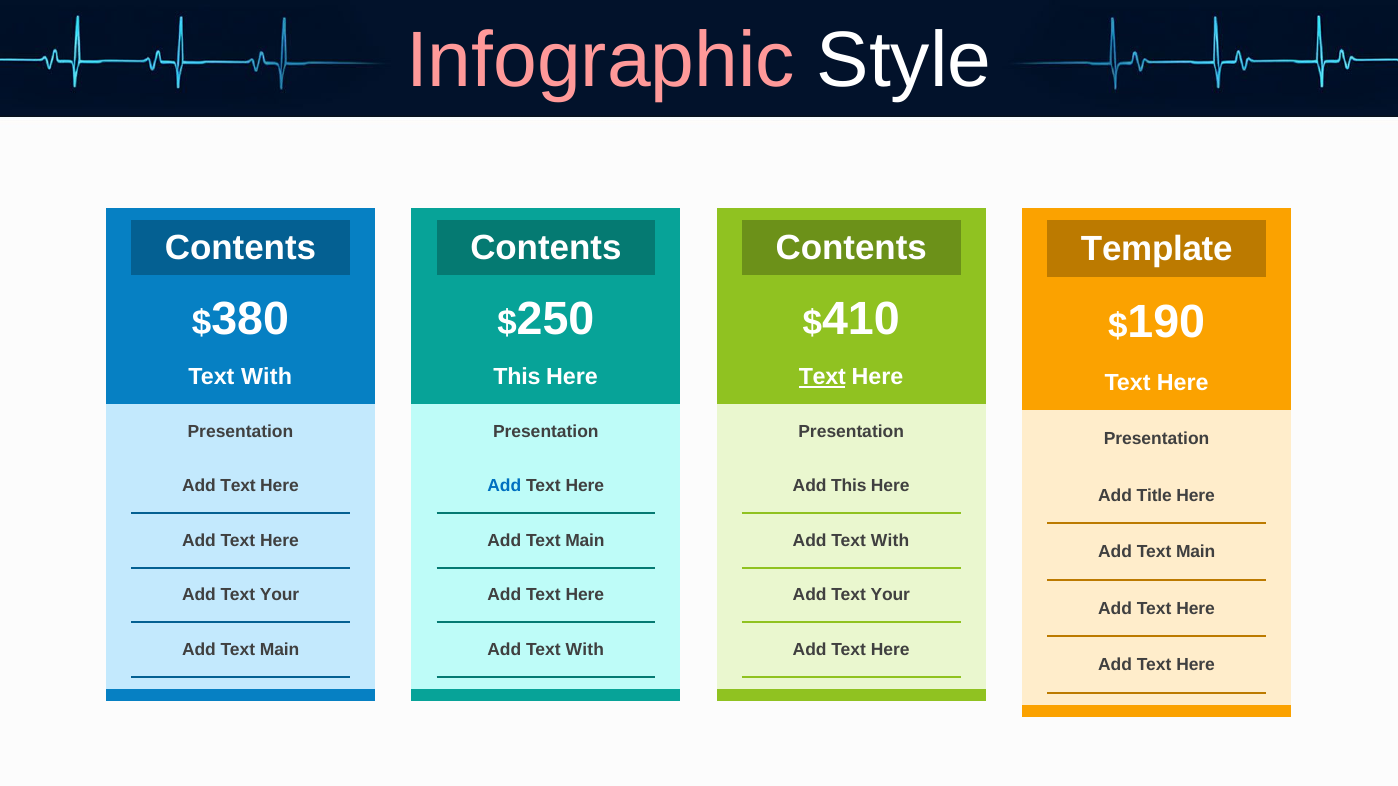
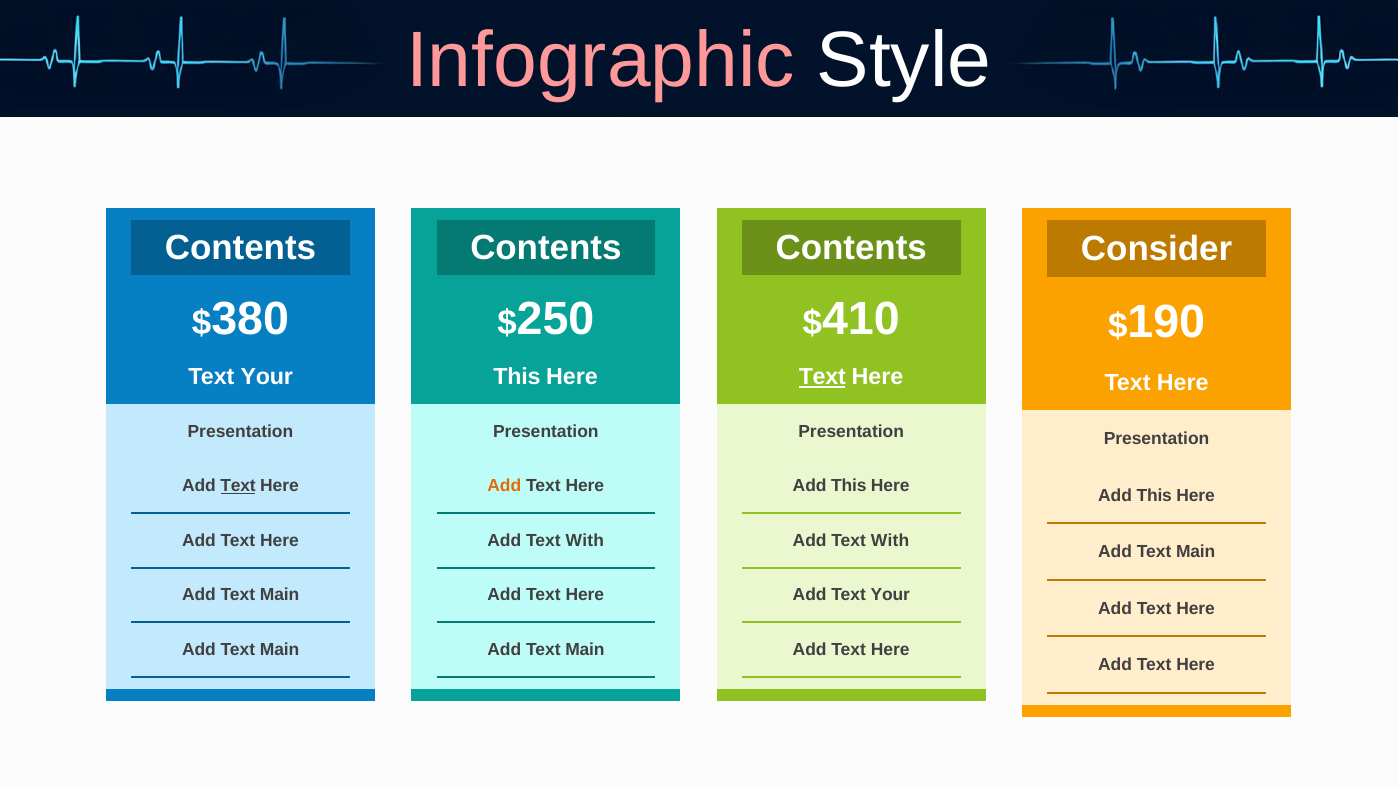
Template: Template -> Consider
With at (267, 377): With -> Your
Text at (238, 486) underline: none -> present
Add at (504, 486) colour: blue -> orange
Title at (1154, 496): Title -> This
Main at (585, 541): Main -> With
Your at (280, 596): Your -> Main
With at (585, 650): With -> Main
